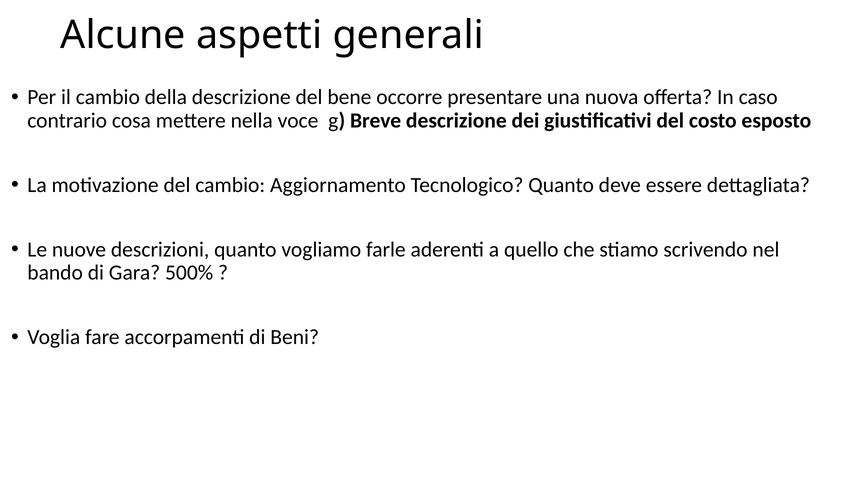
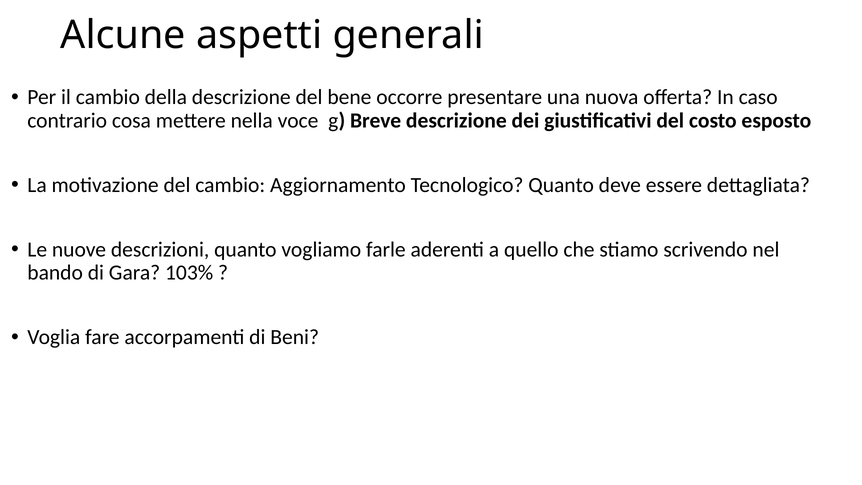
500%: 500% -> 103%
